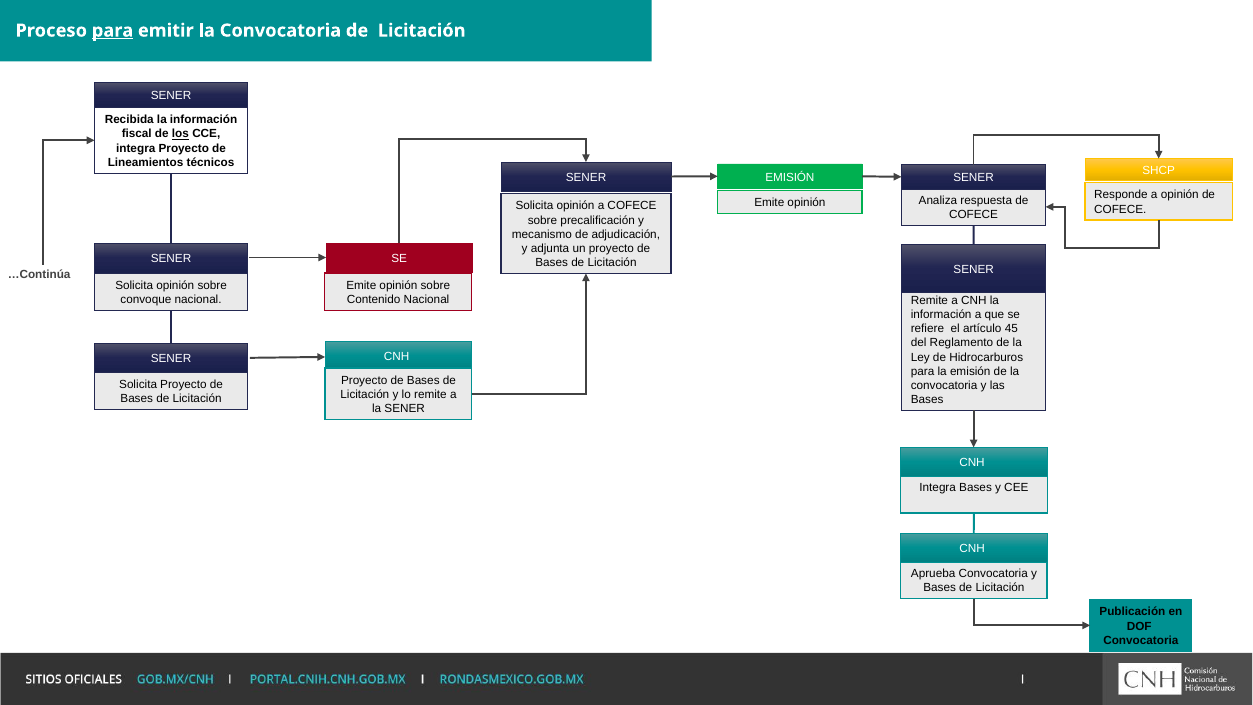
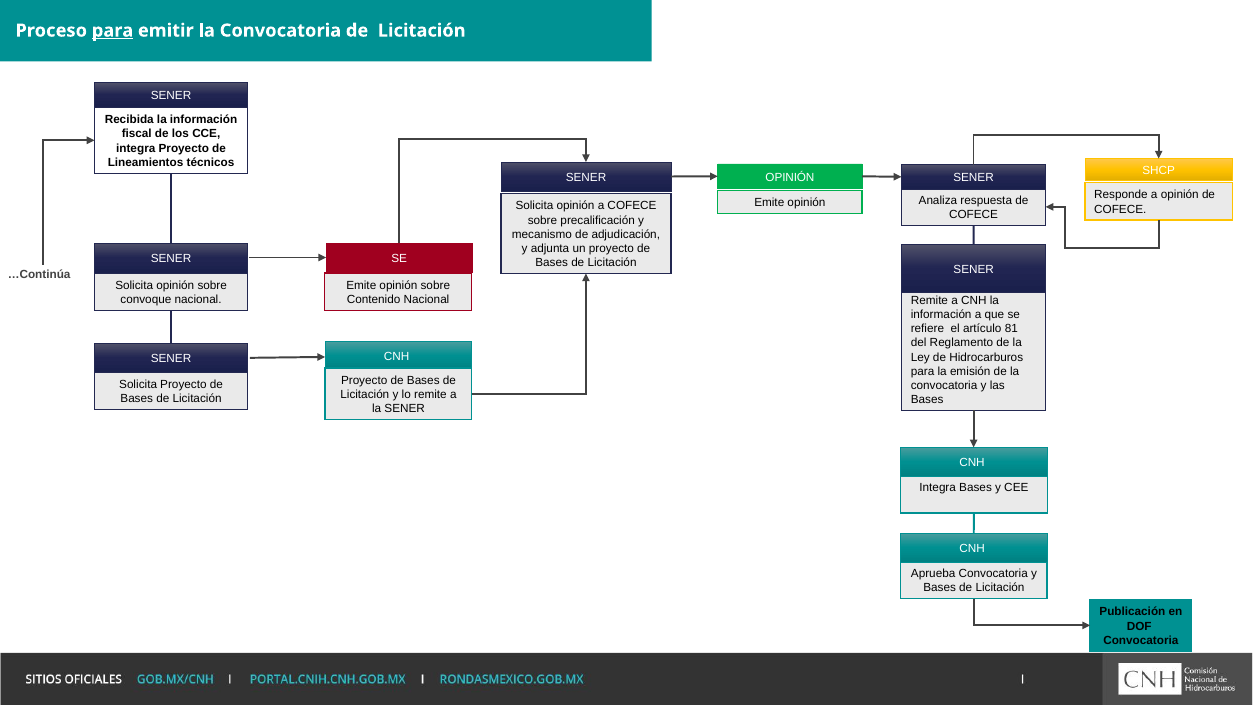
los underline: present -> none
SENER EMISIÓN: EMISIÓN -> OPINIÓN
45: 45 -> 81
